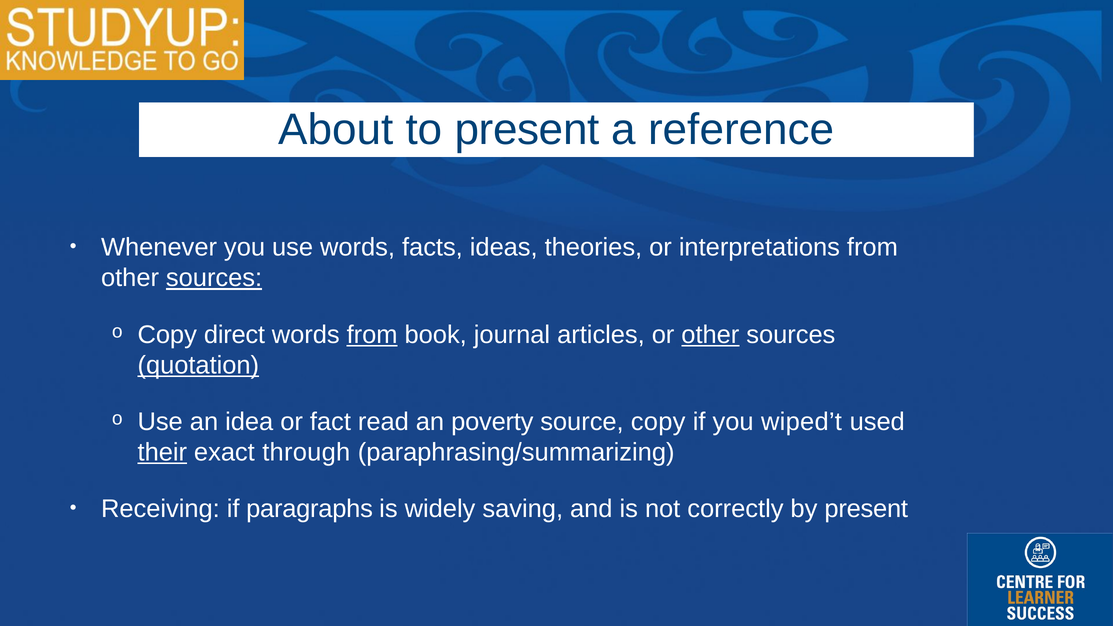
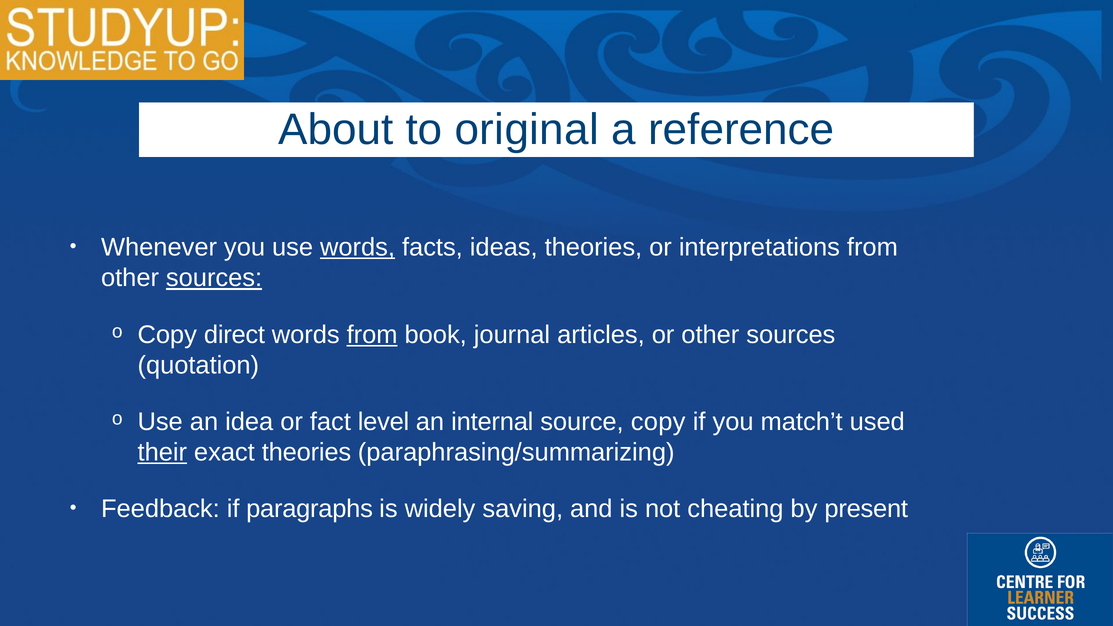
to present: present -> original
words at (358, 247) underline: none -> present
other at (710, 335) underline: present -> none
quotation underline: present -> none
read: read -> level
poverty: poverty -> internal
wiped’t: wiped’t -> match’t
exact through: through -> theories
Receiving: Receiving -> Feedback
correctly: correctly -> cheating
